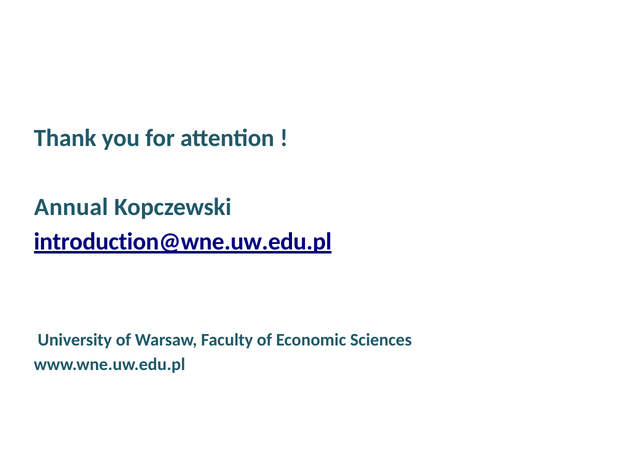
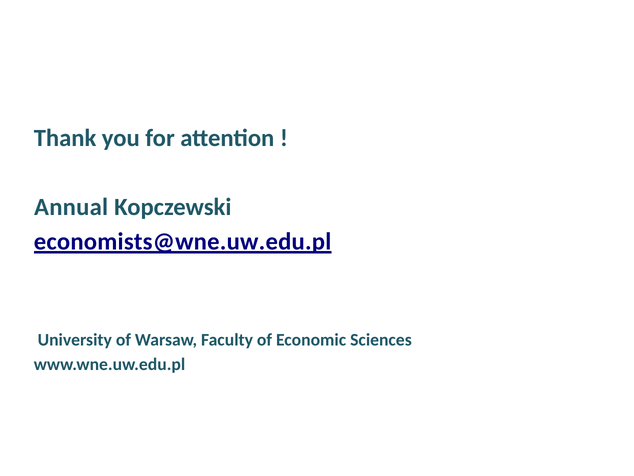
introduction@wne.uw.edu.pl: introduction@wne.uw.edu.pl -> economists@wne.uw.edu.pl
